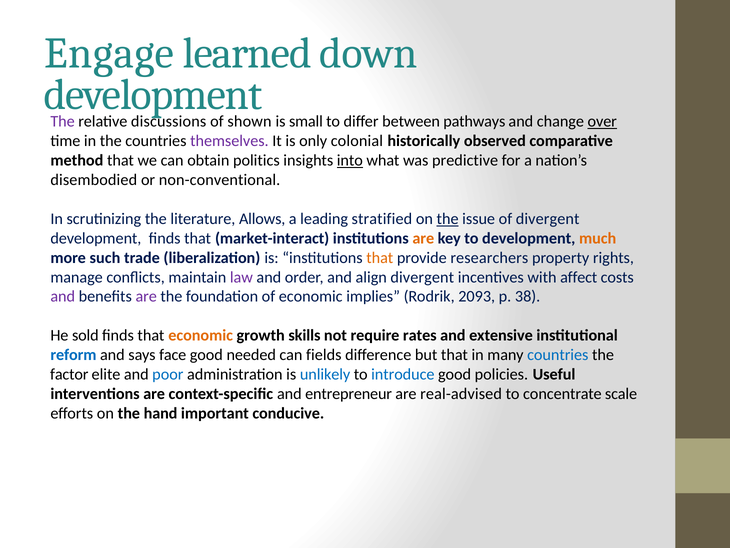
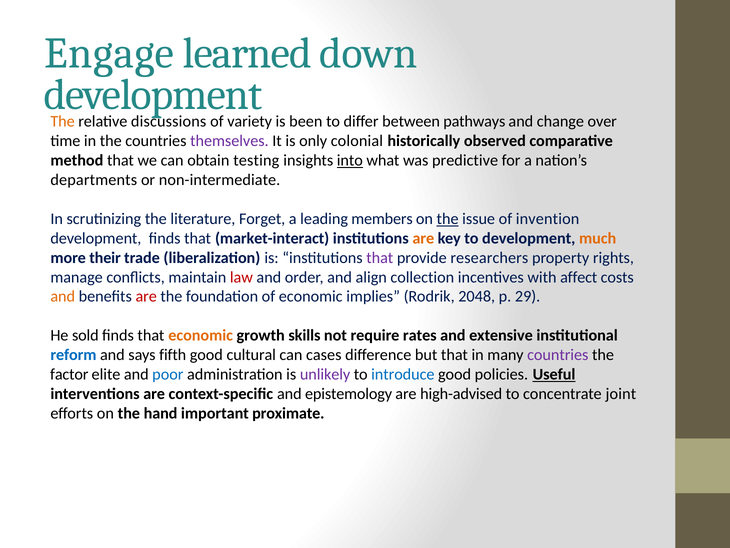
The at (63, 122) colour: purple -> orange
shown: shown -> variety
small: small -> been
over underline: present -> none
politics: politics -> testing
disembodied: disembodied -> departments
non-conventional: non-conventional -> non-intermediate
Allows: Allows -> Forget
stratified: stratified -> members
of divergent: divergent -> invention
such: such -> their
that at (380, 258) colour: orange -> purple
law colour: purple -> red
align divergent: divergent -> collection
and at (63, 296) colour: purple -> orange
are at (146, 296) colour: purple -> red
2093: 2093 -> 2048
38: 38 -> 29
face: face -> fifth
needed: needed -> cultural
fields: fields -> cases
countries at (558, 355) colour: blue -> purple
unlikely colour: blue -> purple
Useful underline: none -> present
entrepreneur: entrepreneur -> epistemology
real-advised: real-advised -> high-advised
scale: scale -> joint
conducive: conducive -> proximate
